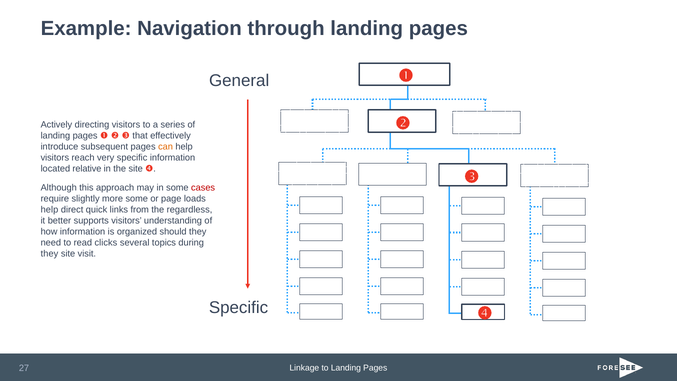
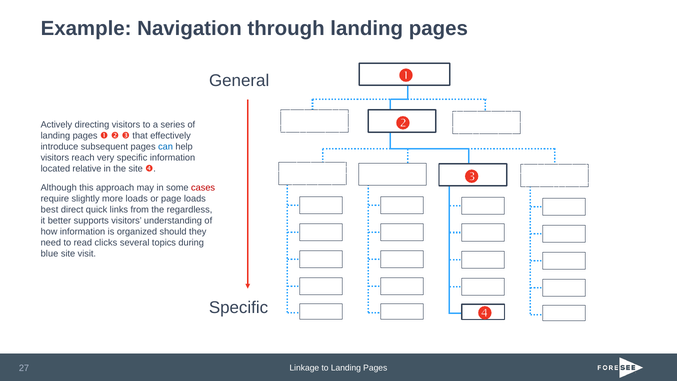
can colour: orange -> blue
more some: some -> loads
help at (49, 210): help -> best
they at (49, 254): they -> blue
